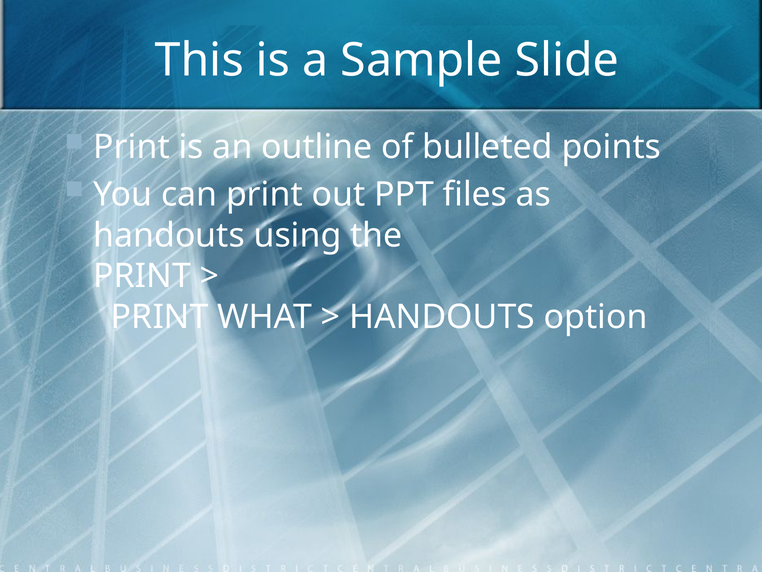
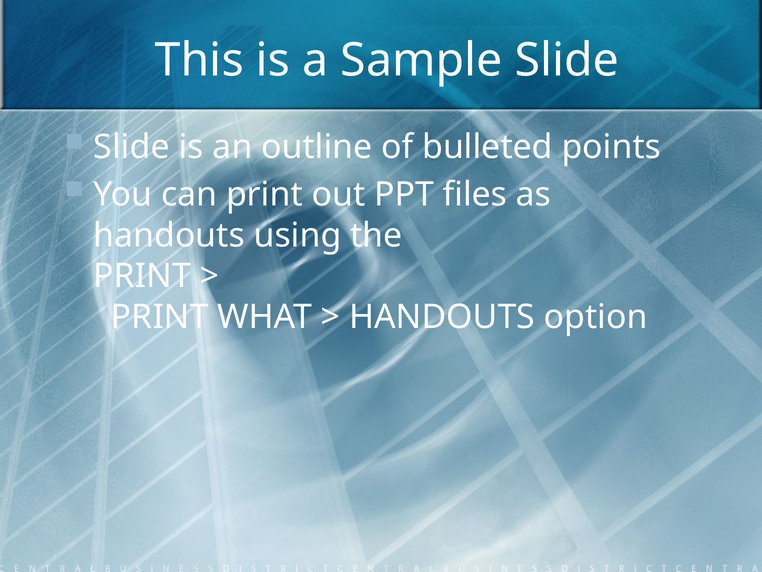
Print at (132, 147): Print -> Slide
